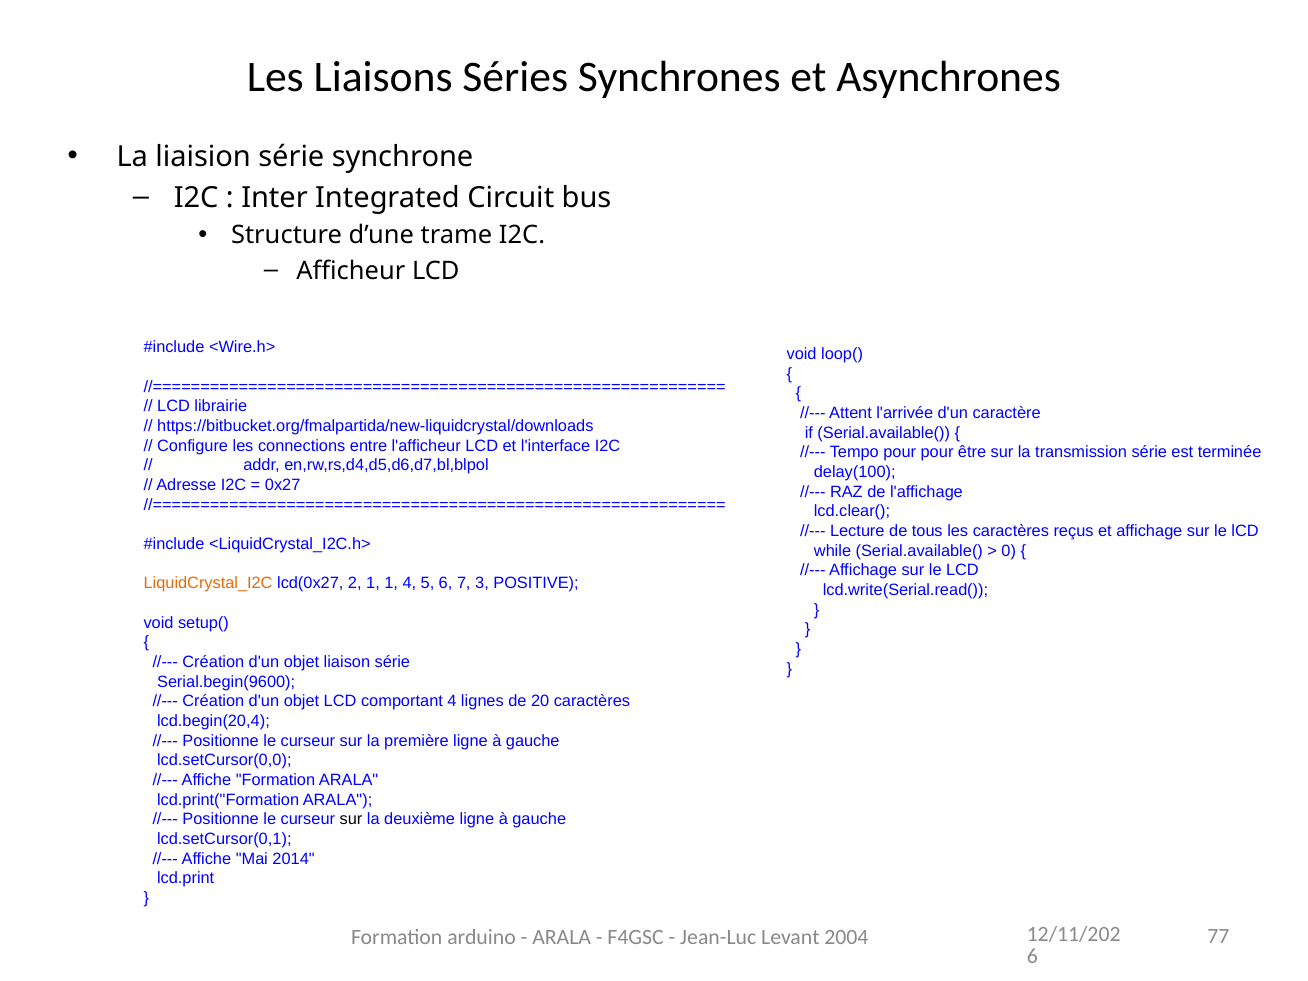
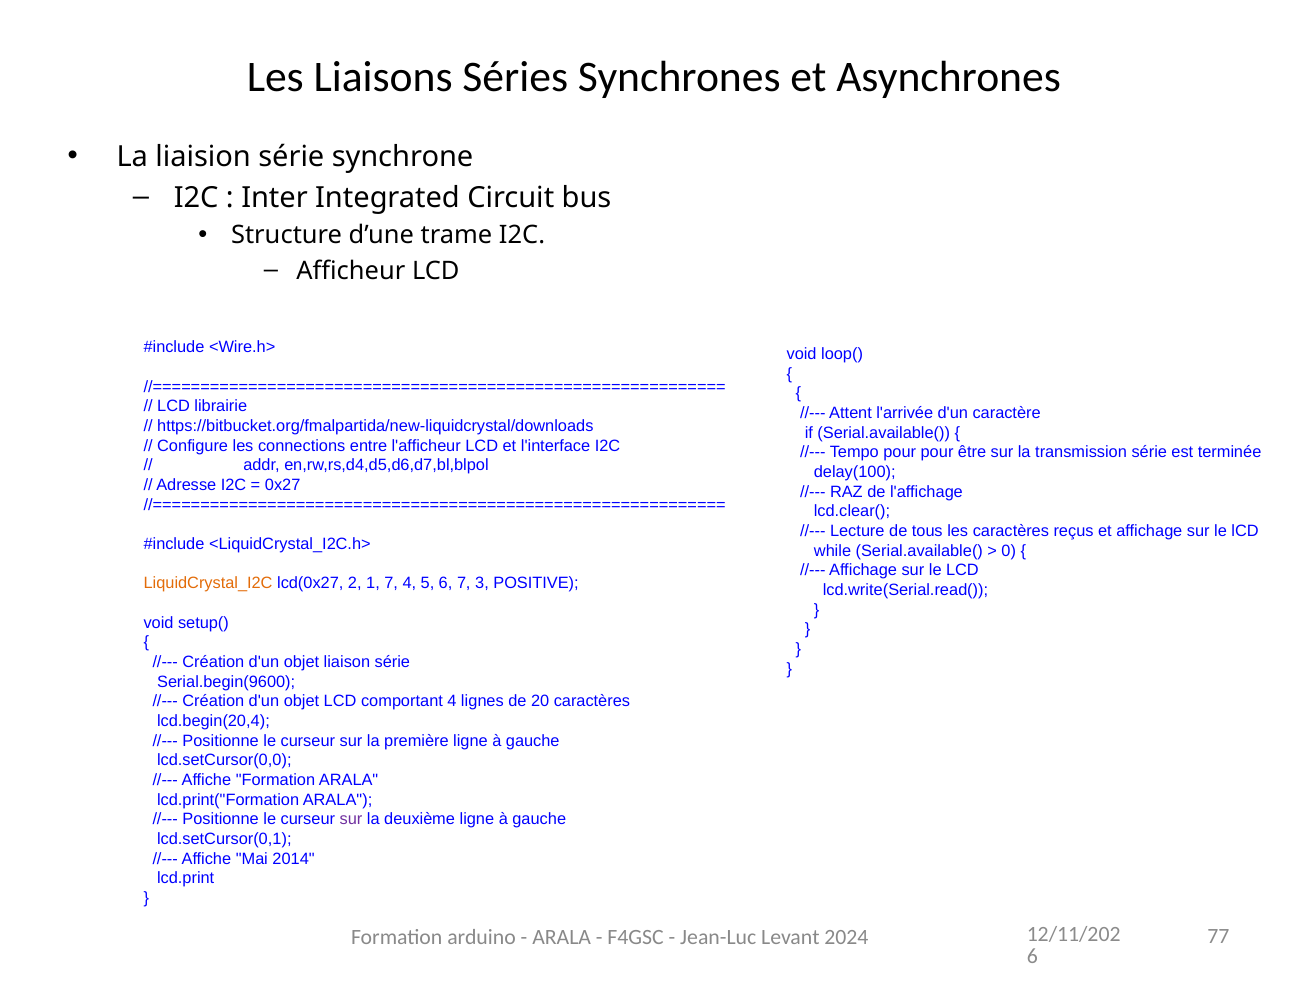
1 1: 1 -> 7
sur at (351, 819) colour: black -> purple
2004: 2004 -> 2024
